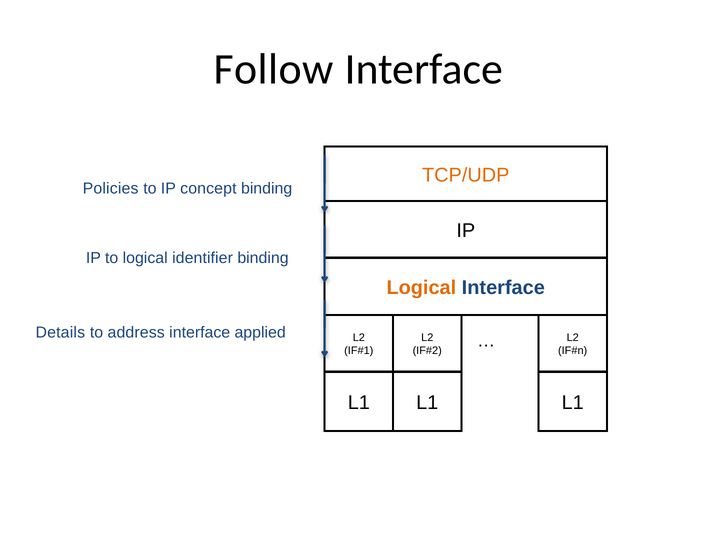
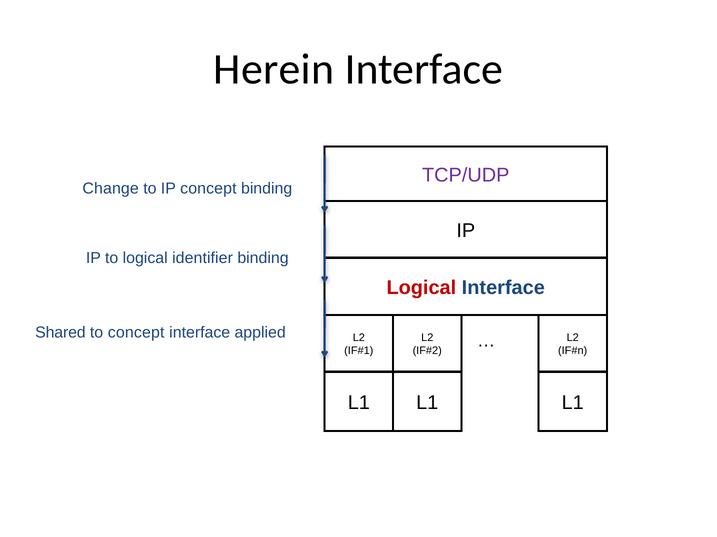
Follow: Follow -> Herein
TCP/UDP colour: orange -> purple
Policies: Policies -> Change
Logical at (421, 288) colour: orange -> red
Details: Details -> Shared
to address: address -> concept
